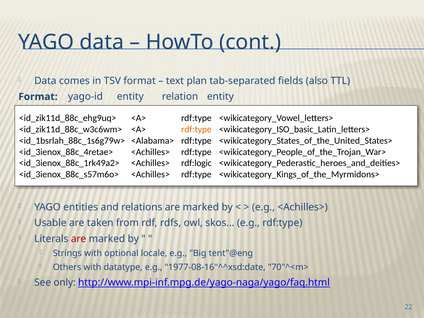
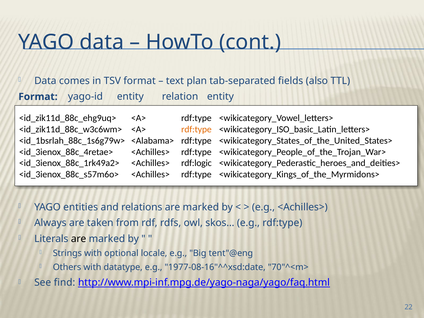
Usable: Usable -> Always
are at (79, 239) colour: red -> black
only: only -> find
